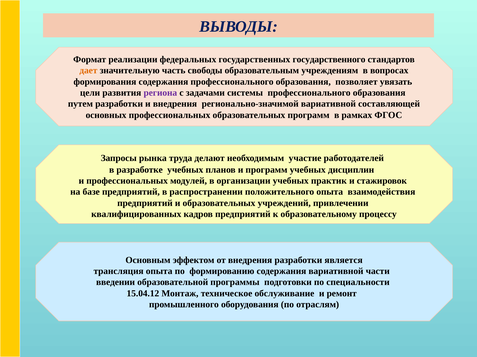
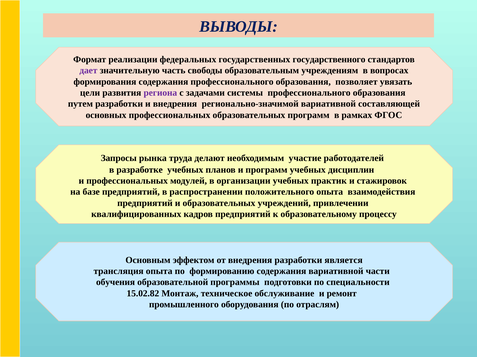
дает colour: orange -> purple
введении: введении -> обучения
15.04.12: 15.04.12 -> 15.02.82
